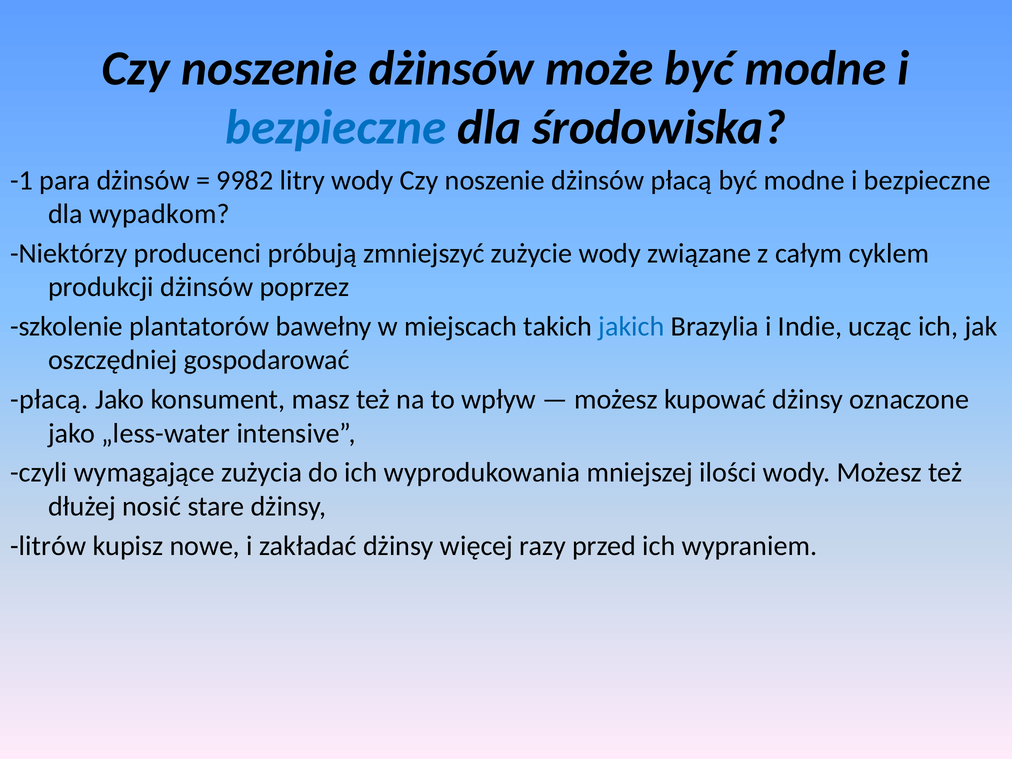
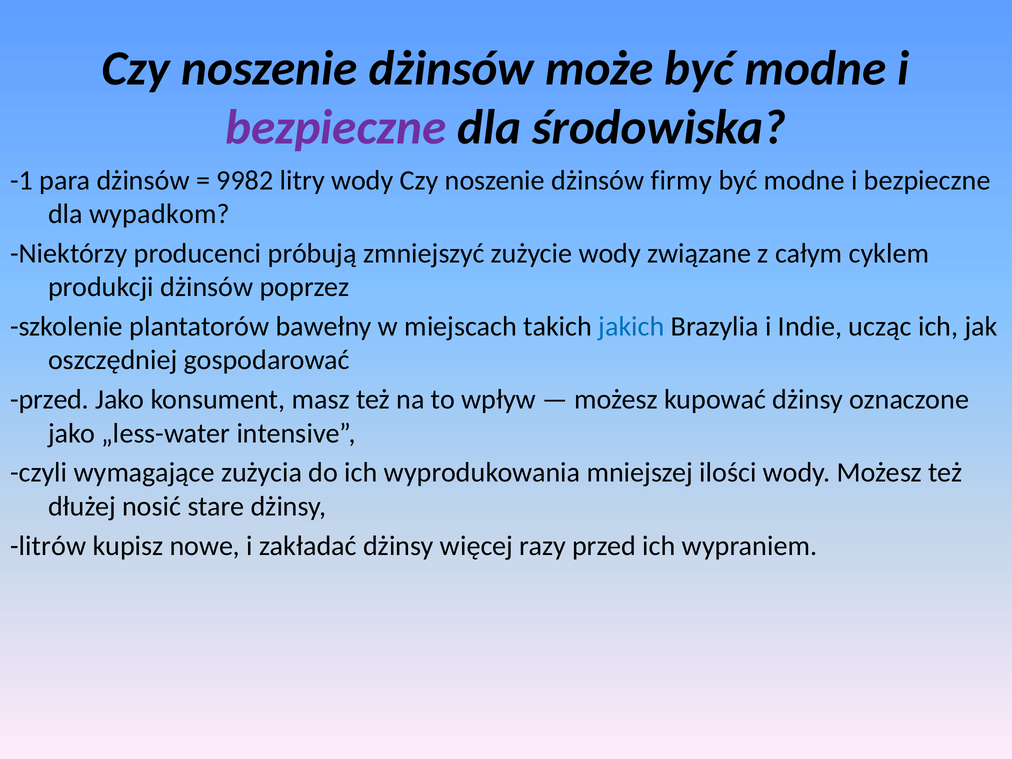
bezpieczne at (336, 127) colour: blue -> purple
dżinsów płacą: płacą -> firmy
płacą at (49, 400): płacą -> przed
